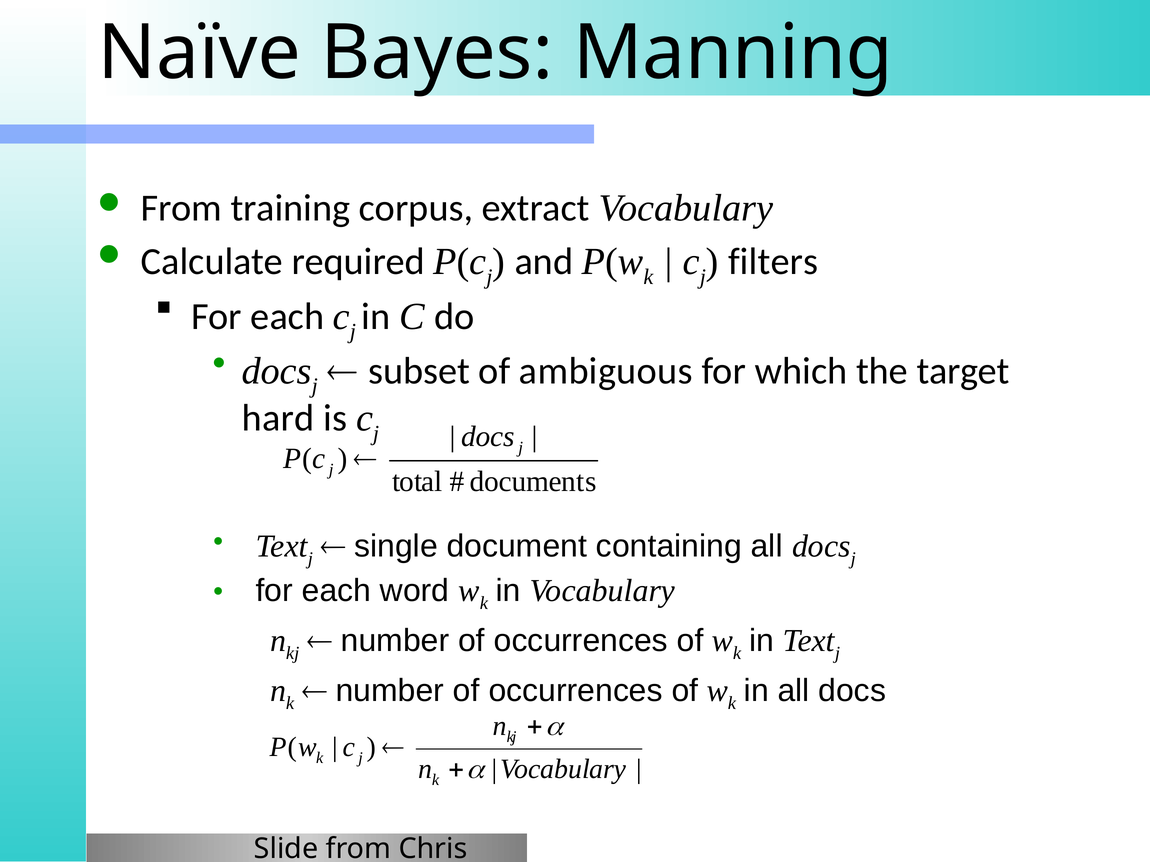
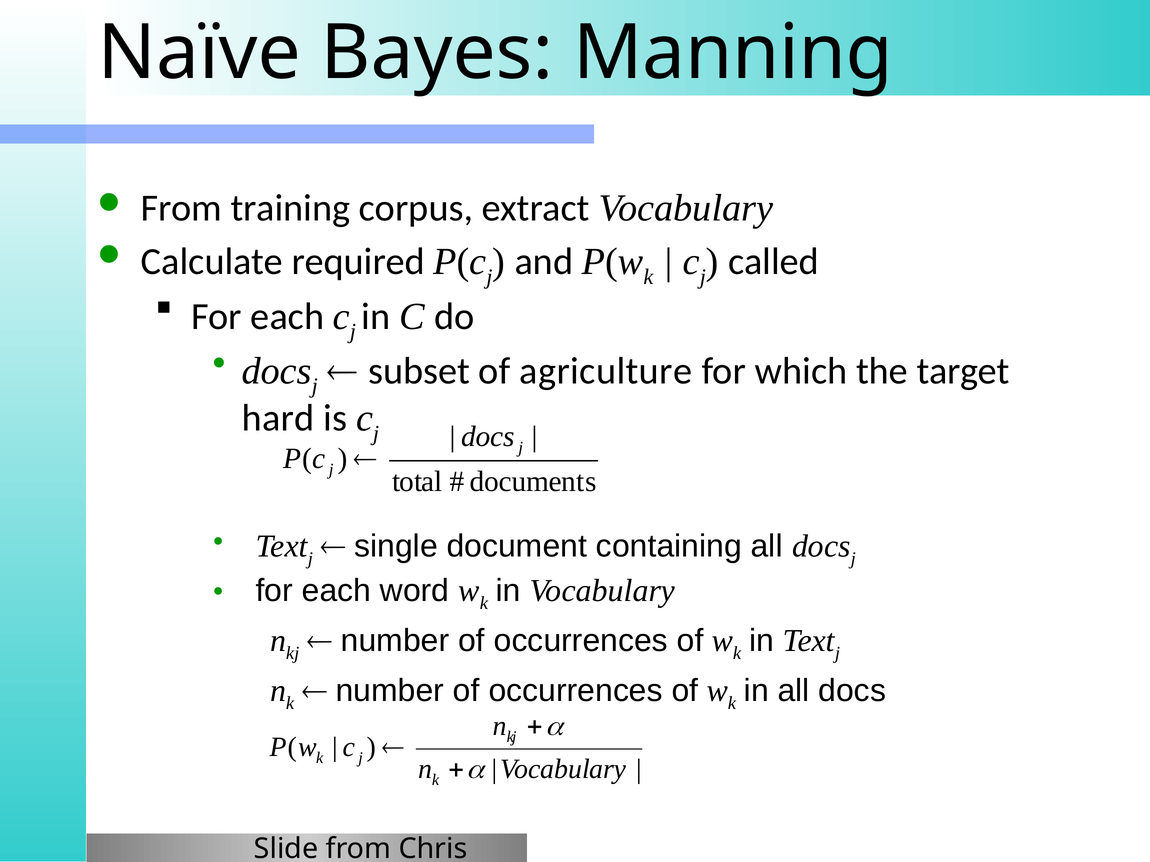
filters: filters -> called
ambiguous: ambiguous -> agriculture
